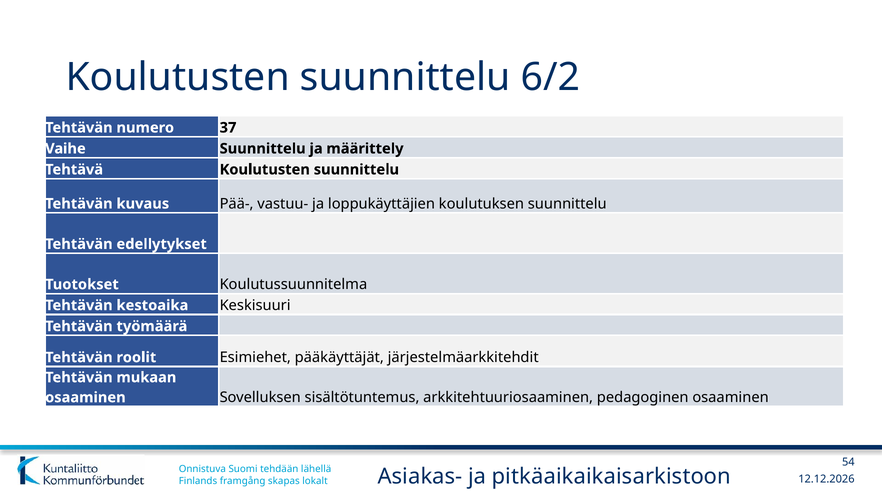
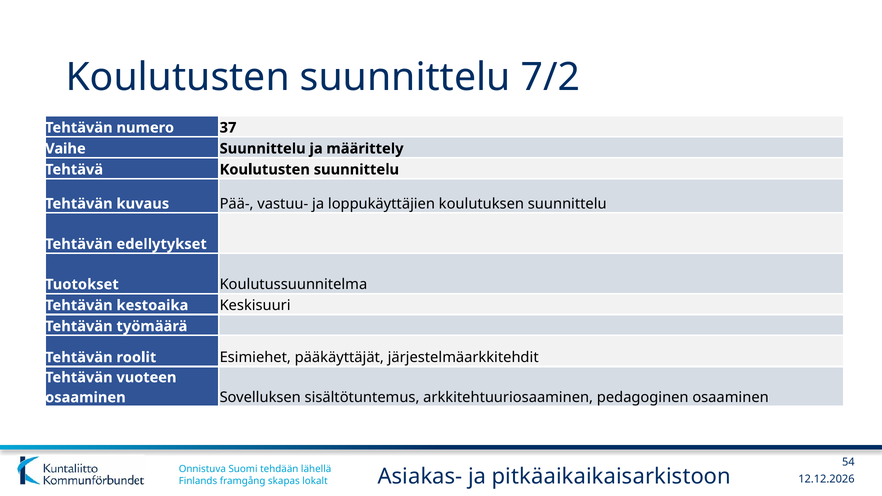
6/2: 6/2 -> 7/2
mukaan: mukaan -> vuoteen
